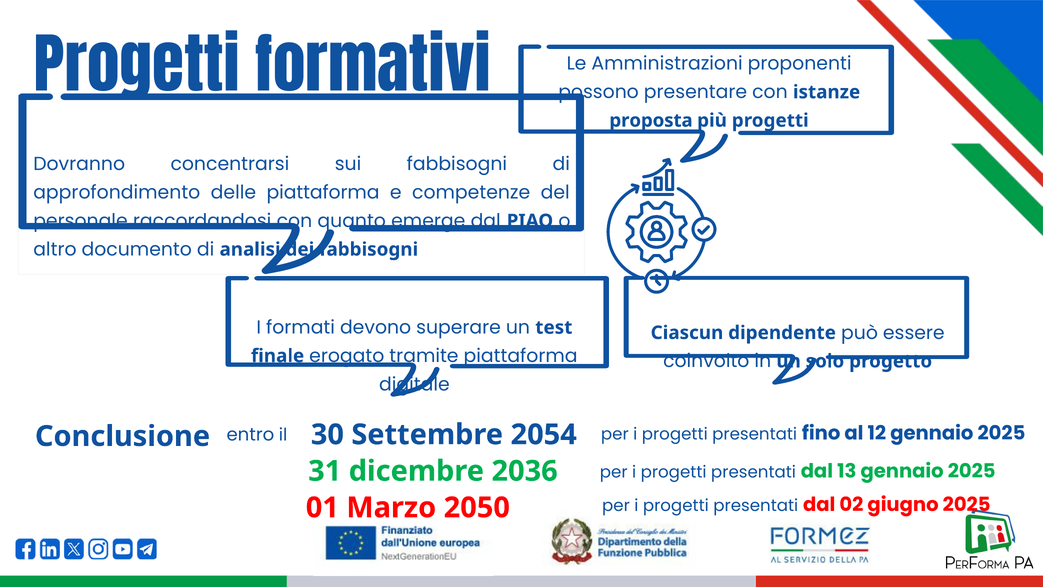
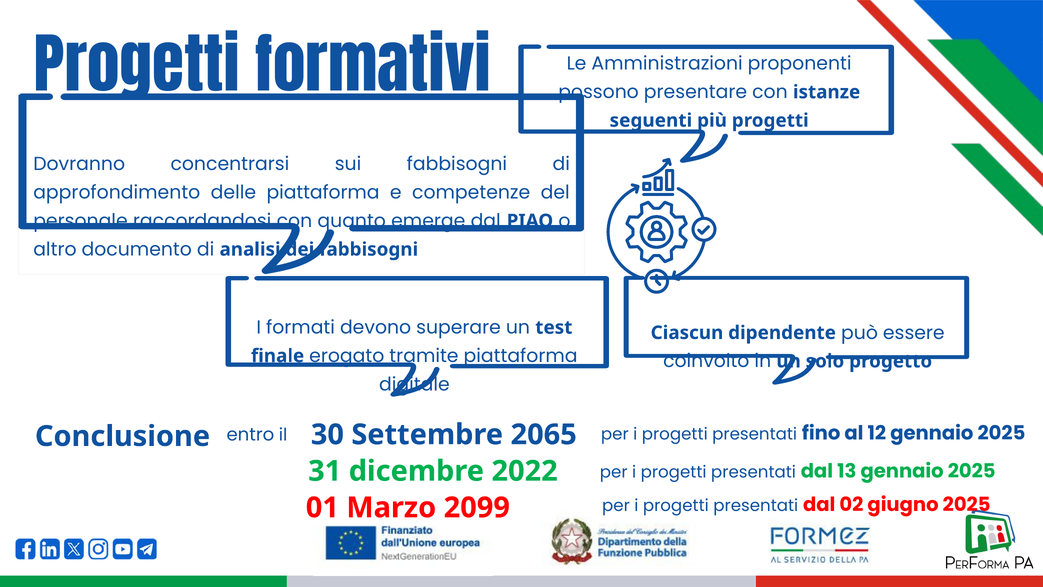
proposta: proposta -> seguenti
2054: 2054 -> 2065
2036: 2036 -> 2022
2050: 2050 -> 2099
